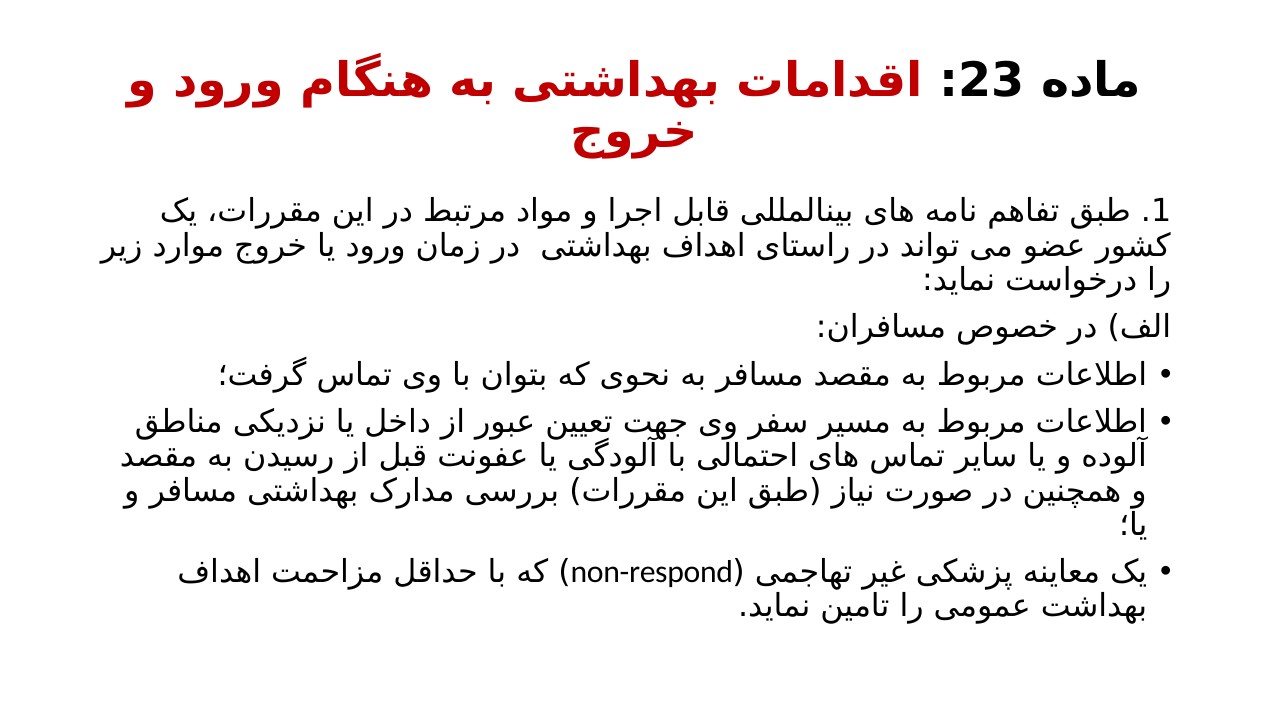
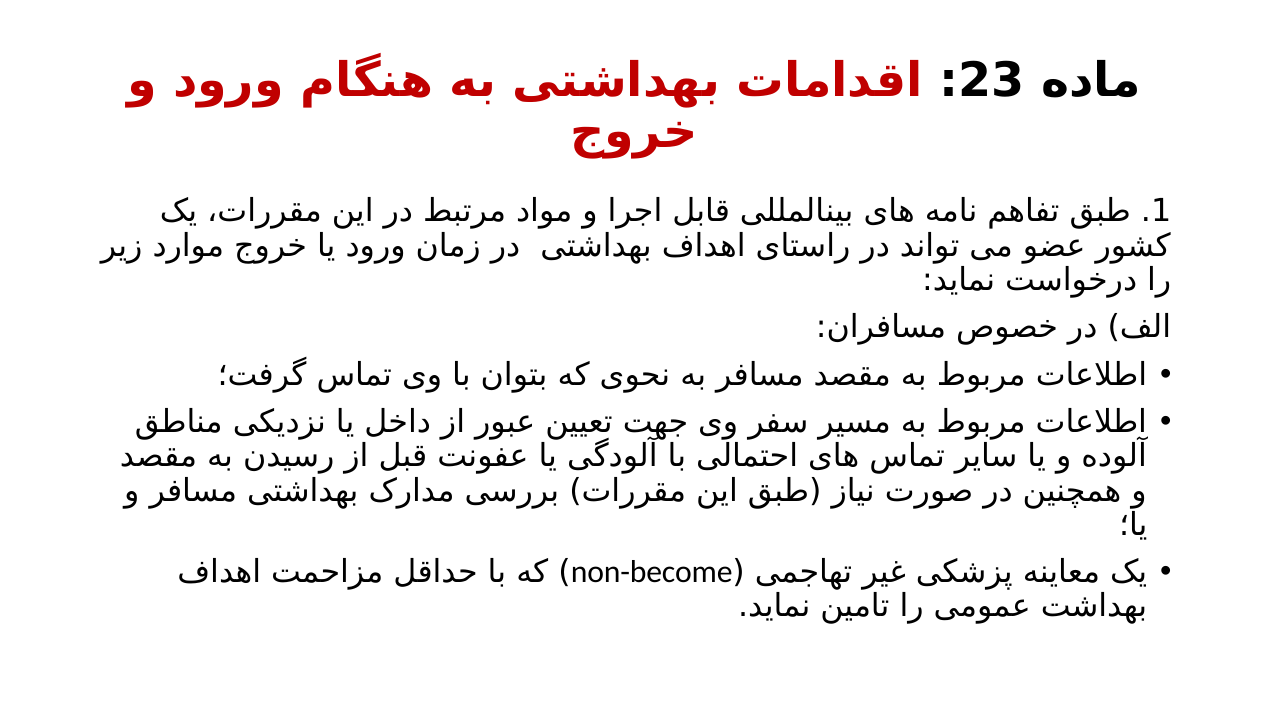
non-respond: non-respond -> non-become
